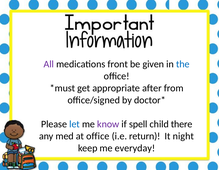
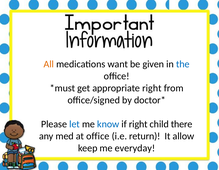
All colour: purple -> orange
front: front -> want
appropriate after: after -> right
know colour: purple -> blue
if spell: spell -> right
night: night -> allow
